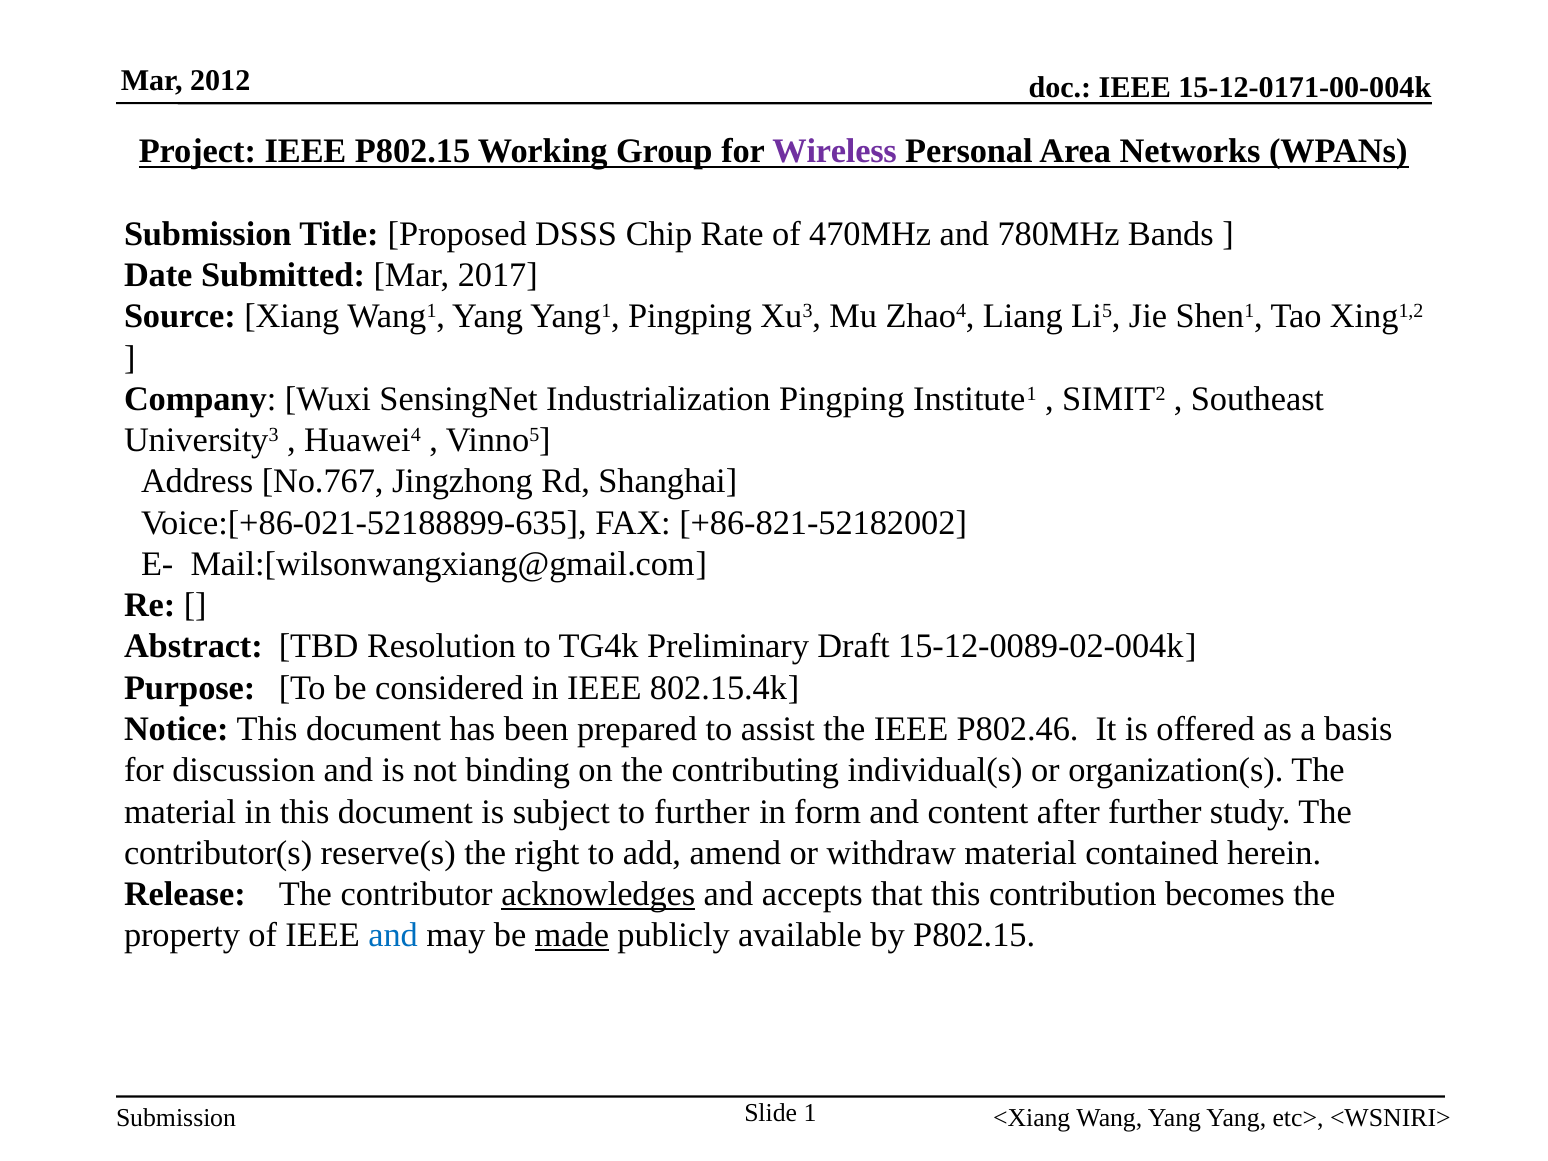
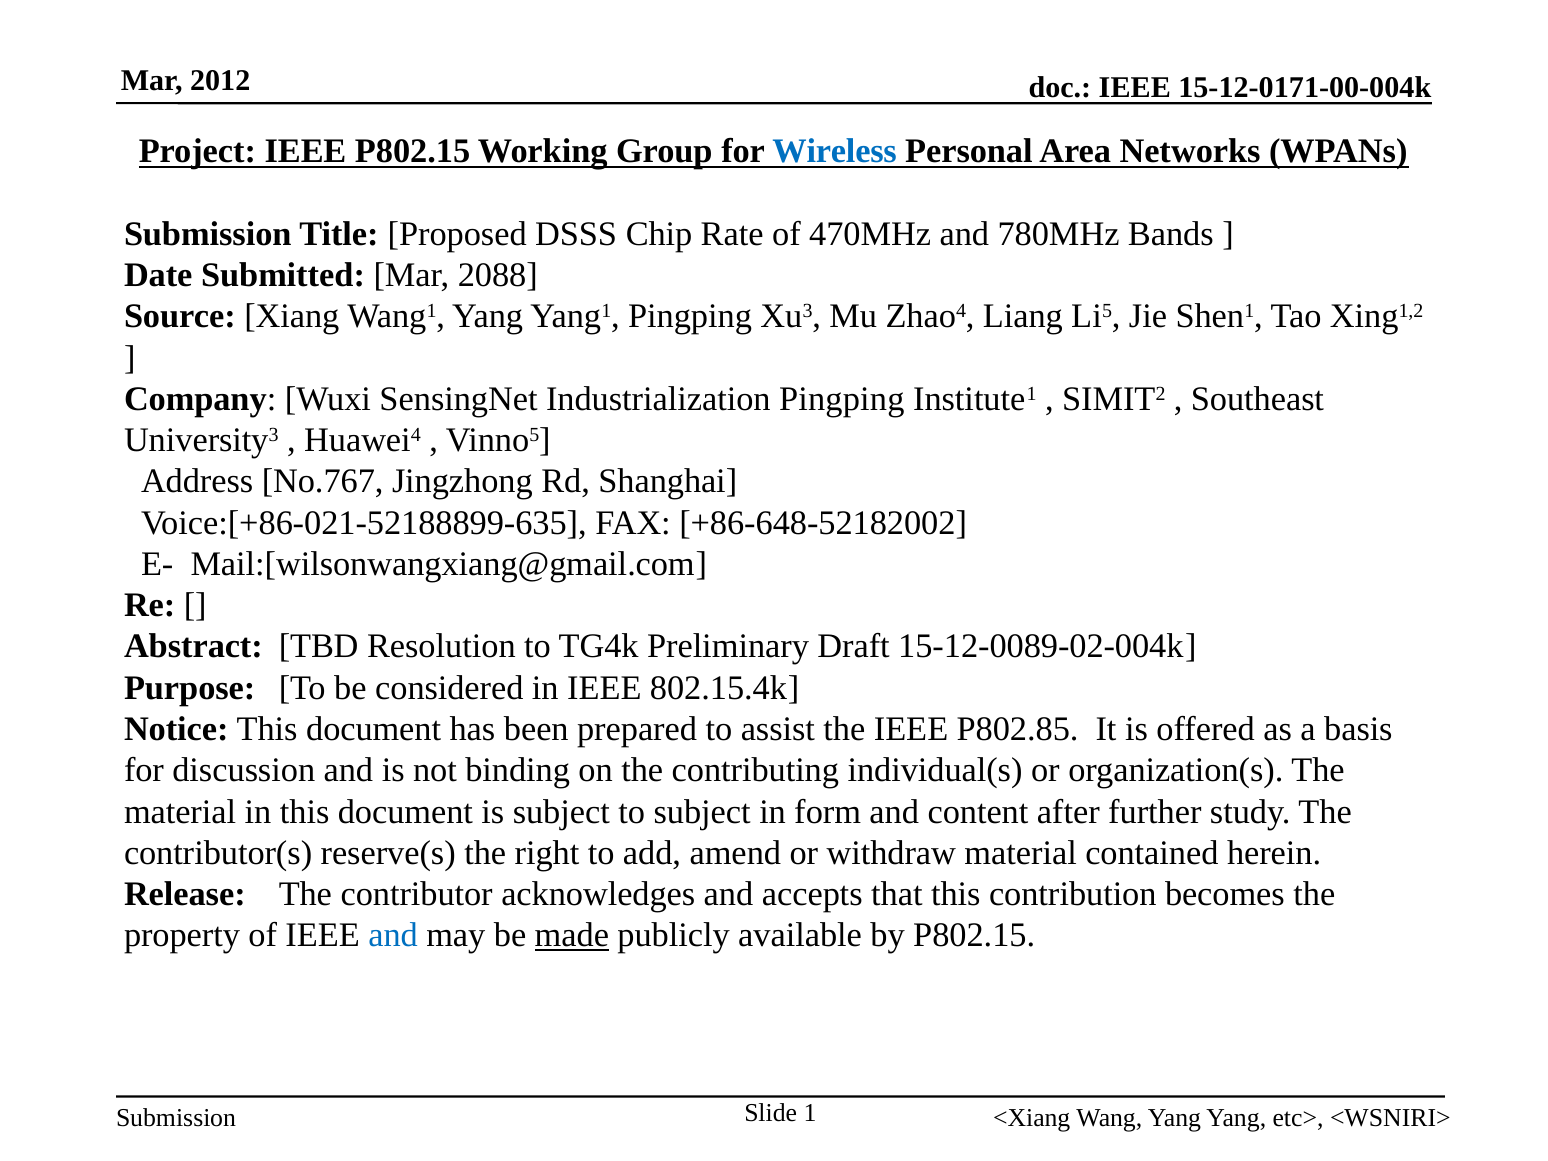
Wireless colour: purple -> blue
2017: 2017 -> 2088
+86-821-52182002: +86-821-52182002 -> +86-648-52182002
P802.46: P802.46 -> P802.85
to further: further -> subject
acknowledges underline: present -> none
